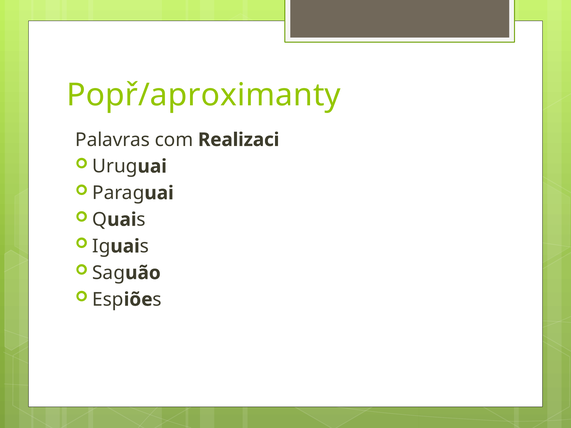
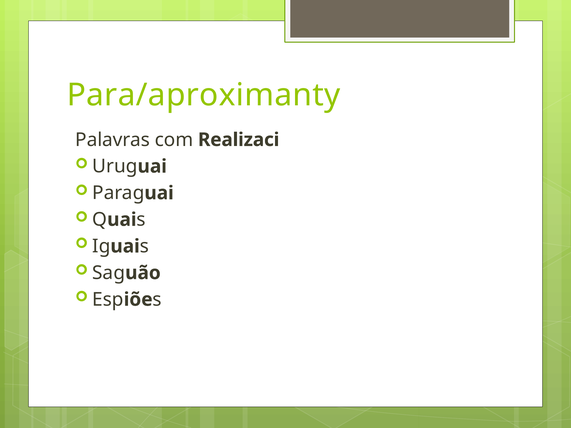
Popř/aproximanty: Popř/aproximanty -> Para/aproximanty
